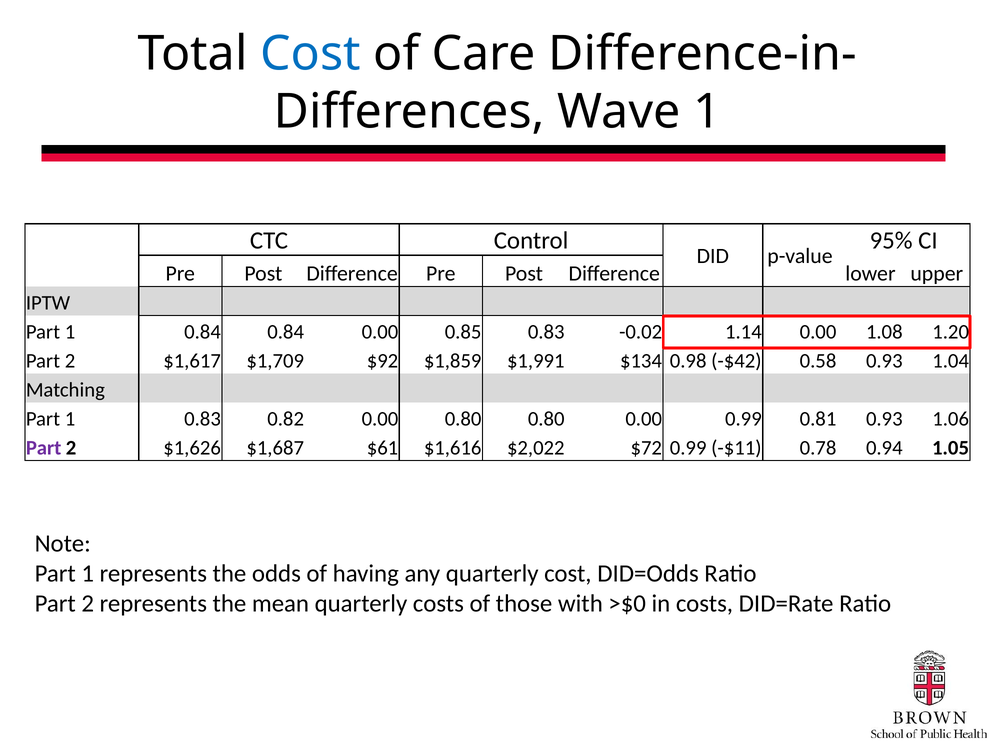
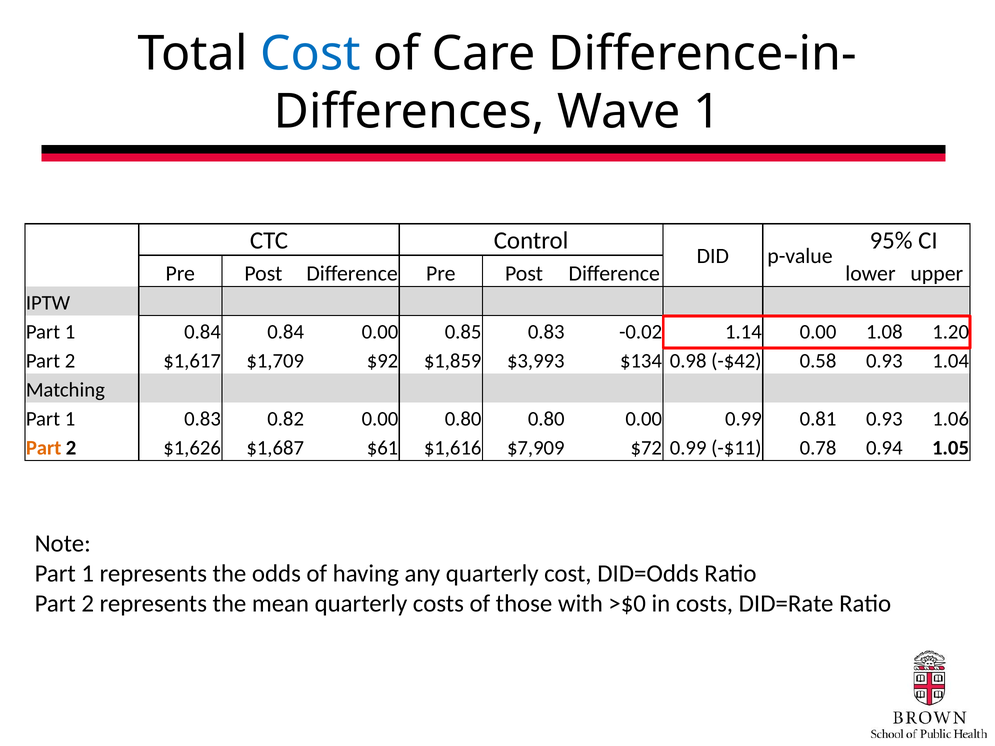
$1,991: $1,991 -> $3,993
Part at (44, 448) colour: purple -> orange
$2,022: $2,022 -> $7,909
